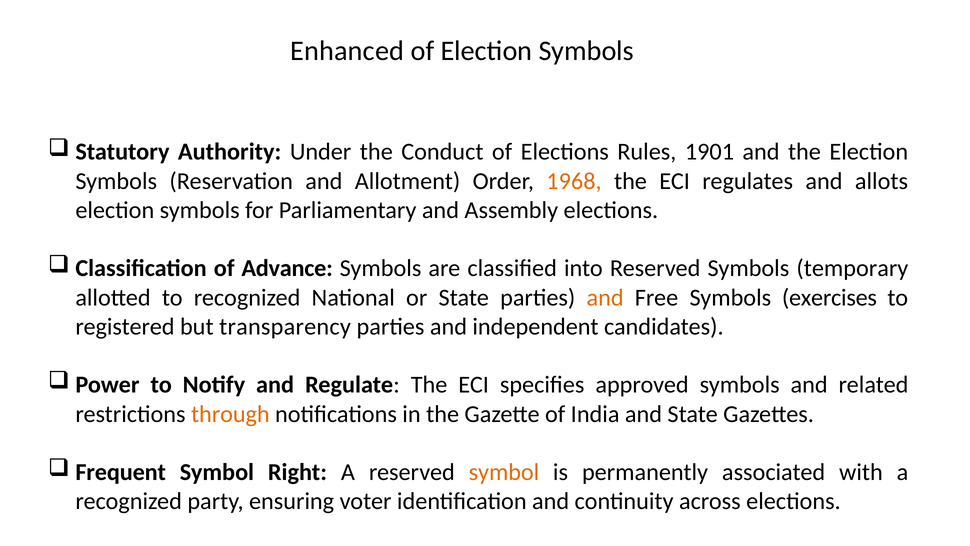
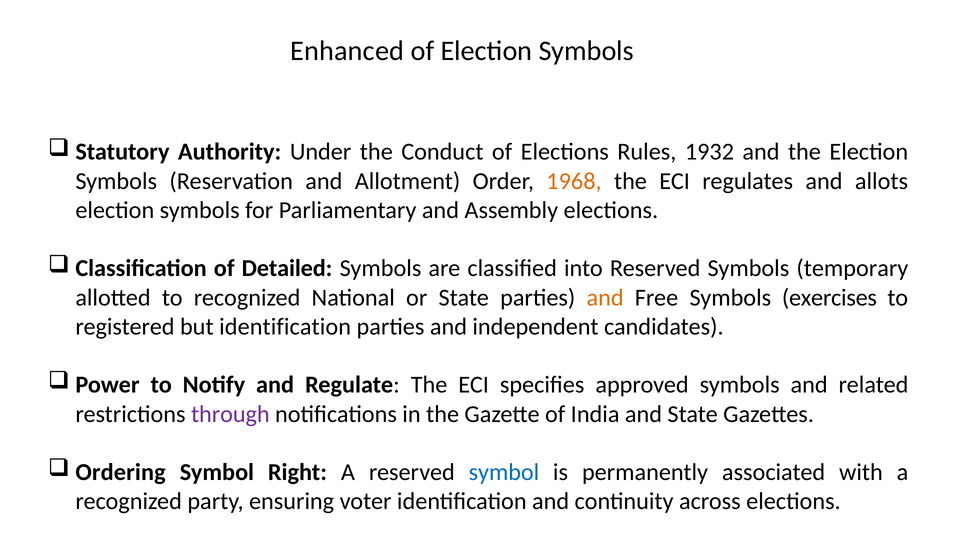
1901: 1901 -> 1932
Advance: Advance -> Detailed
but transparency: transparency -> identification
through colour: orange -> purple
Frequent: Frequent -> Ordering
symbol at (504, 472) colour: orange -> blue
